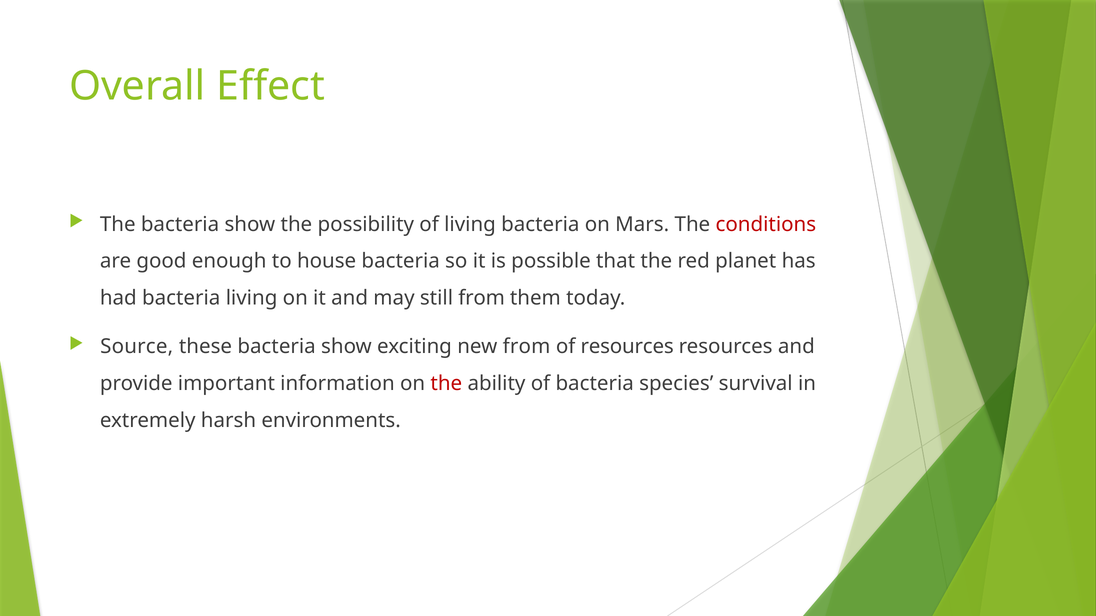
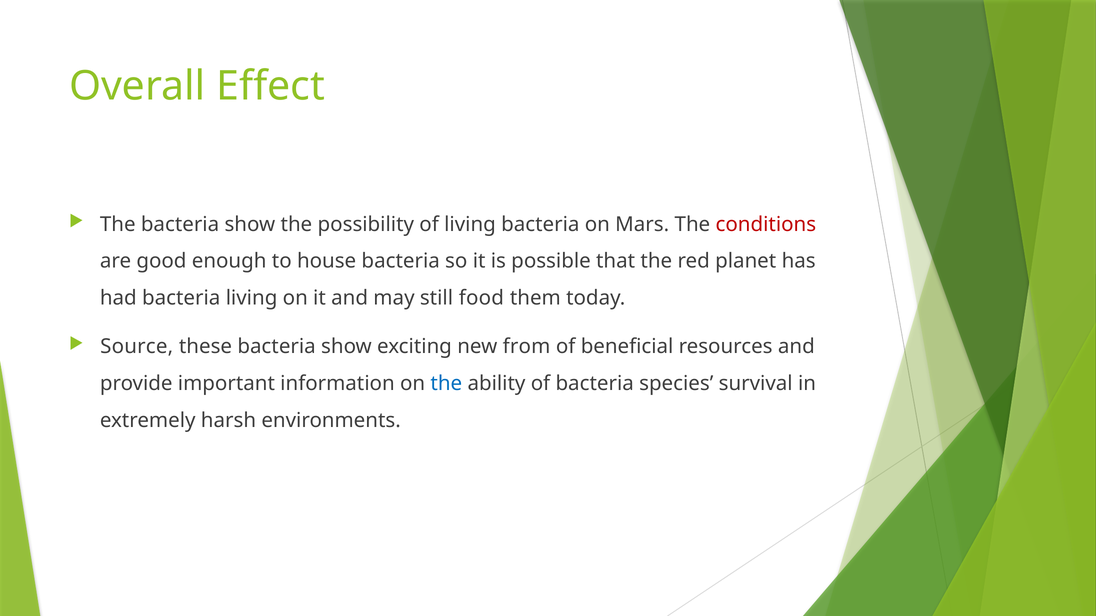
still from: from -> food
of resources: resources -> beneficial
the at (446, 384) colour: red -> blue
